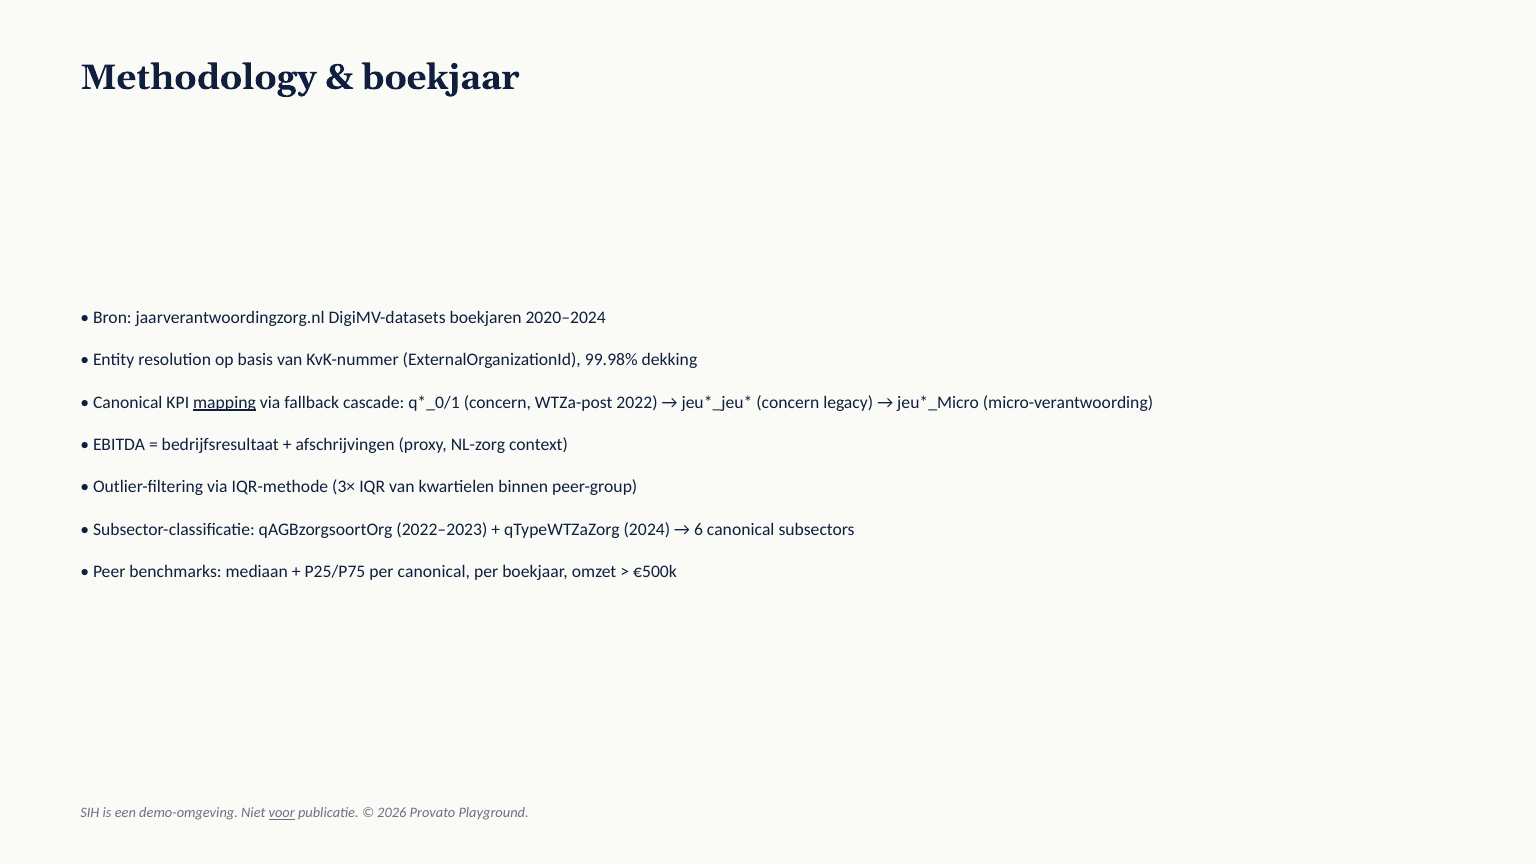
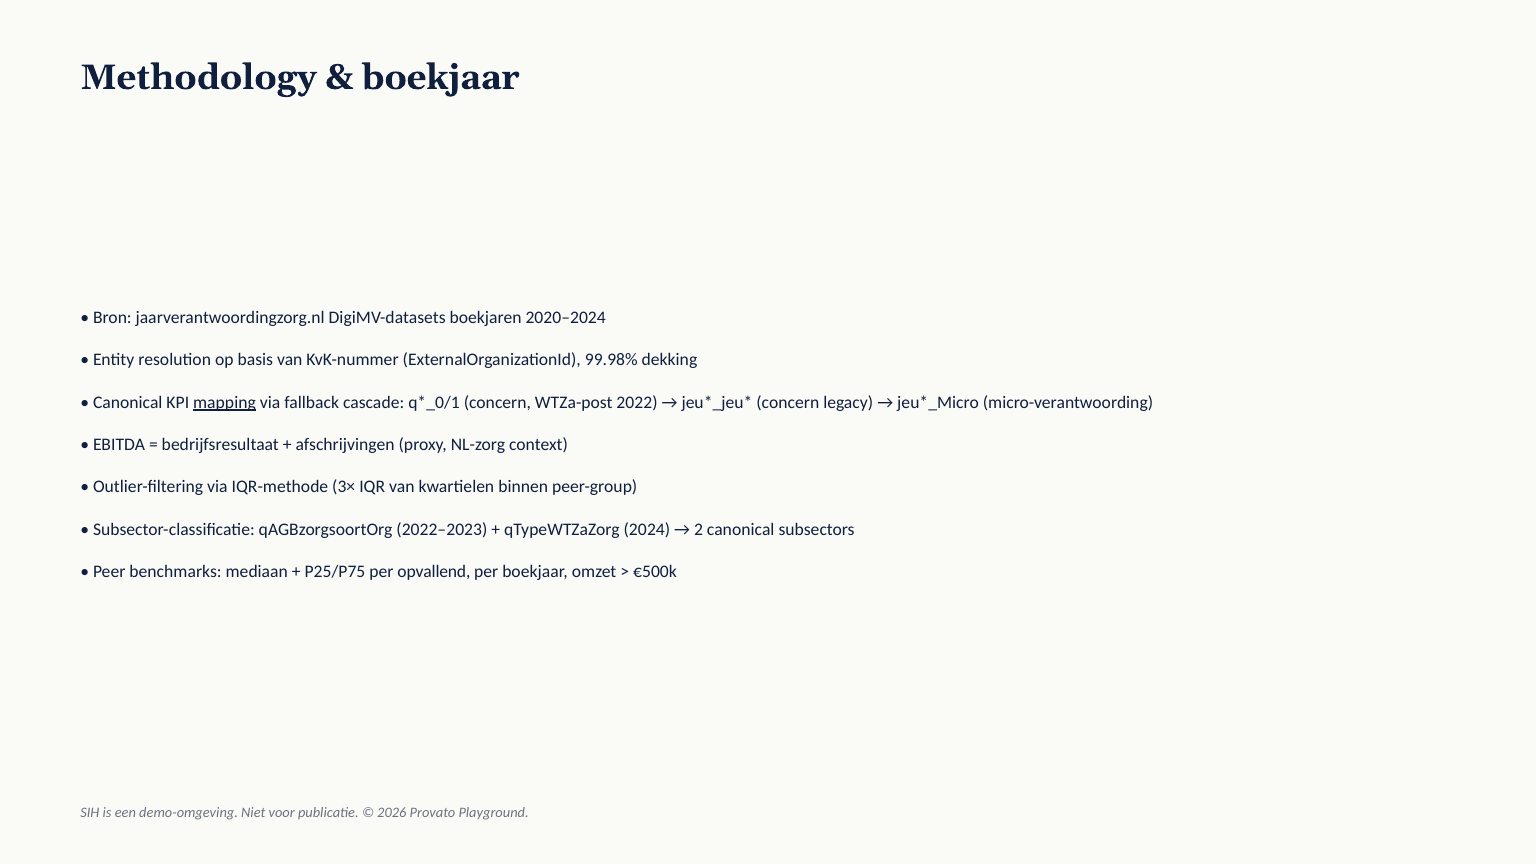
6: 6 -> 2
per canonical: canonical -> opvallend
voor underline: present -> none
